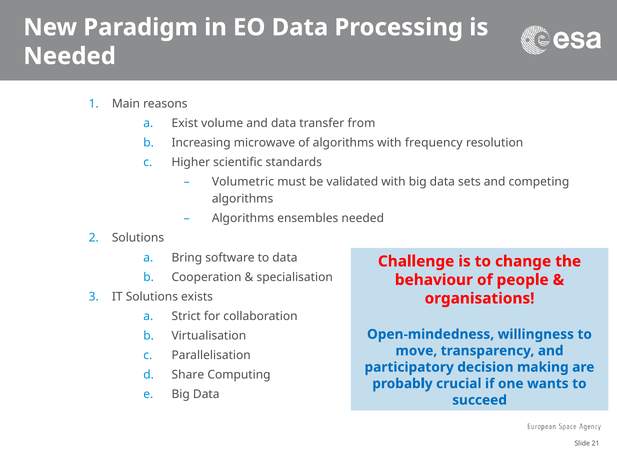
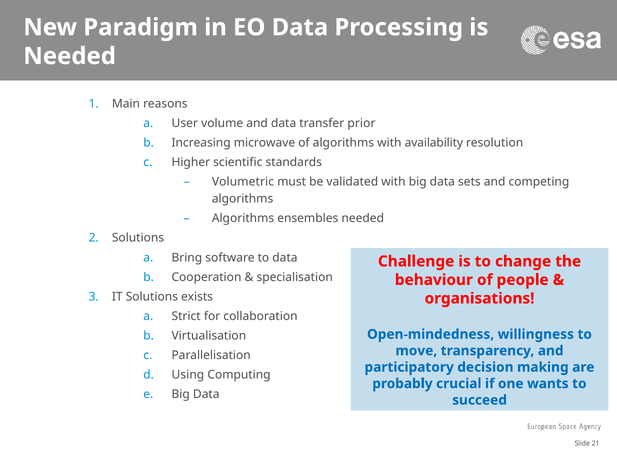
Exist: Exist -> User
from: from -> prior
frequency: frequency -> availability
Share: Share -> Using
